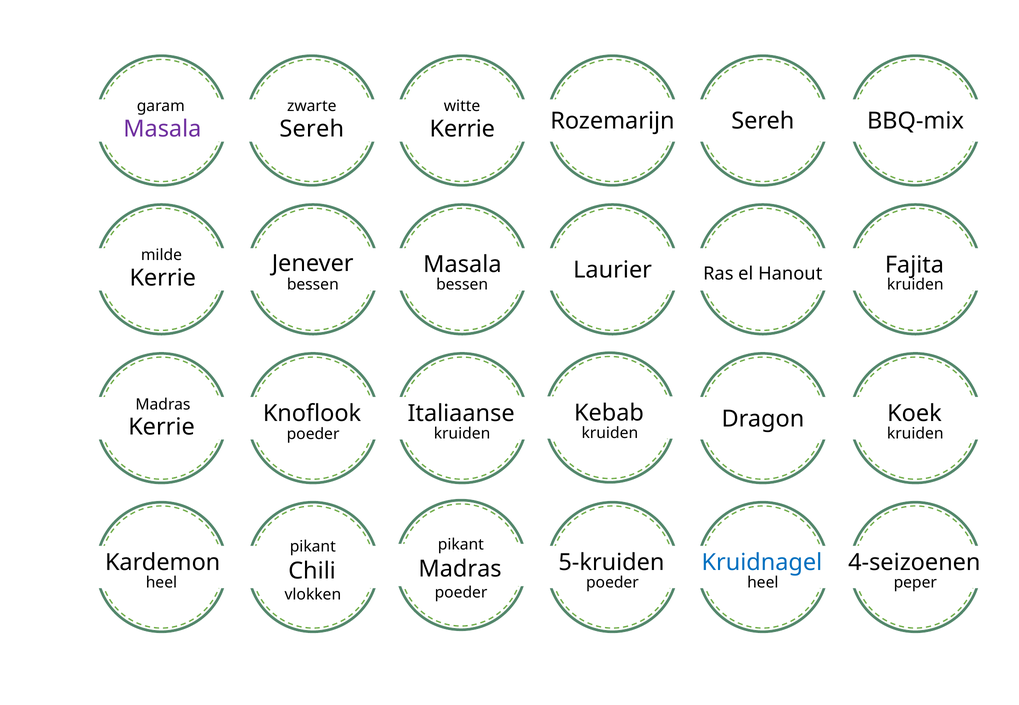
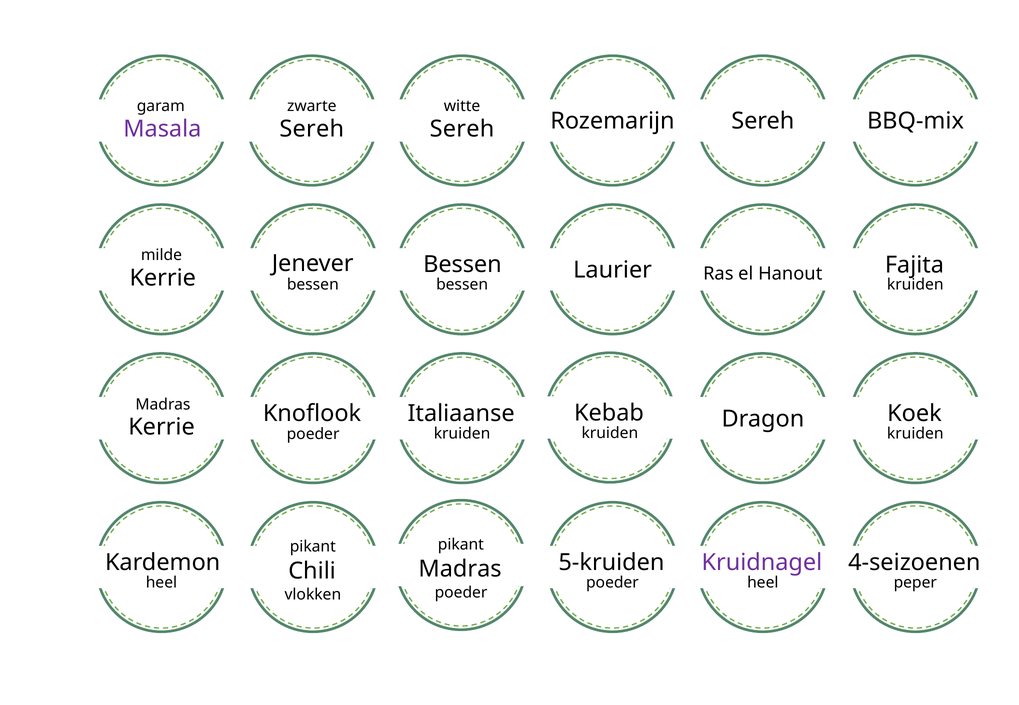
Kerrie at (462, 129): Kerrie -> Sereh
Masala at (462, 265): Masala -> Bessen
Kruidnagel colour: blue -> purple
